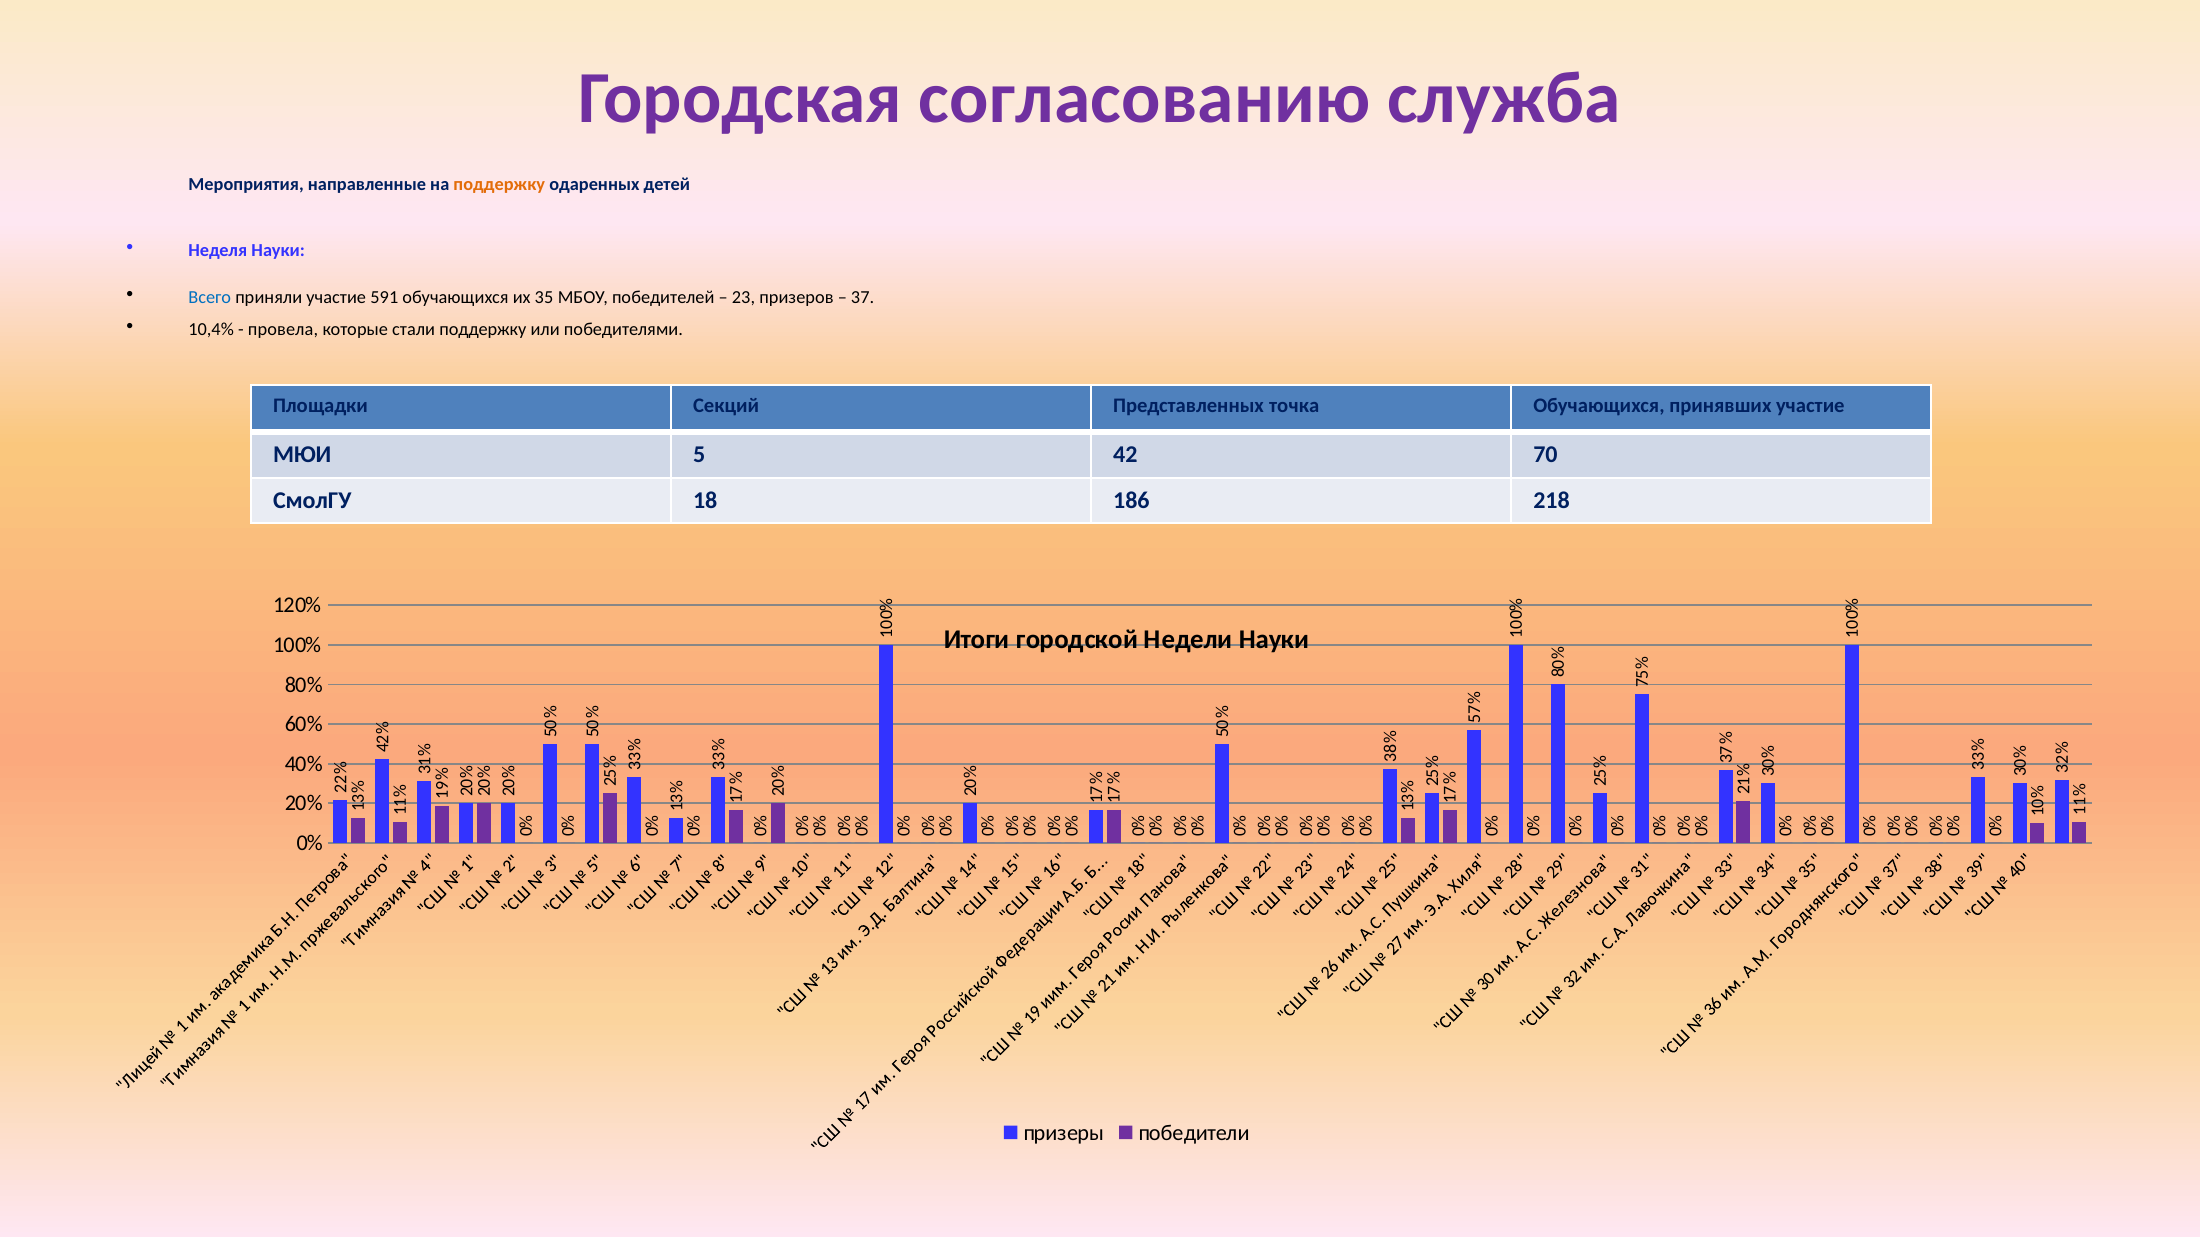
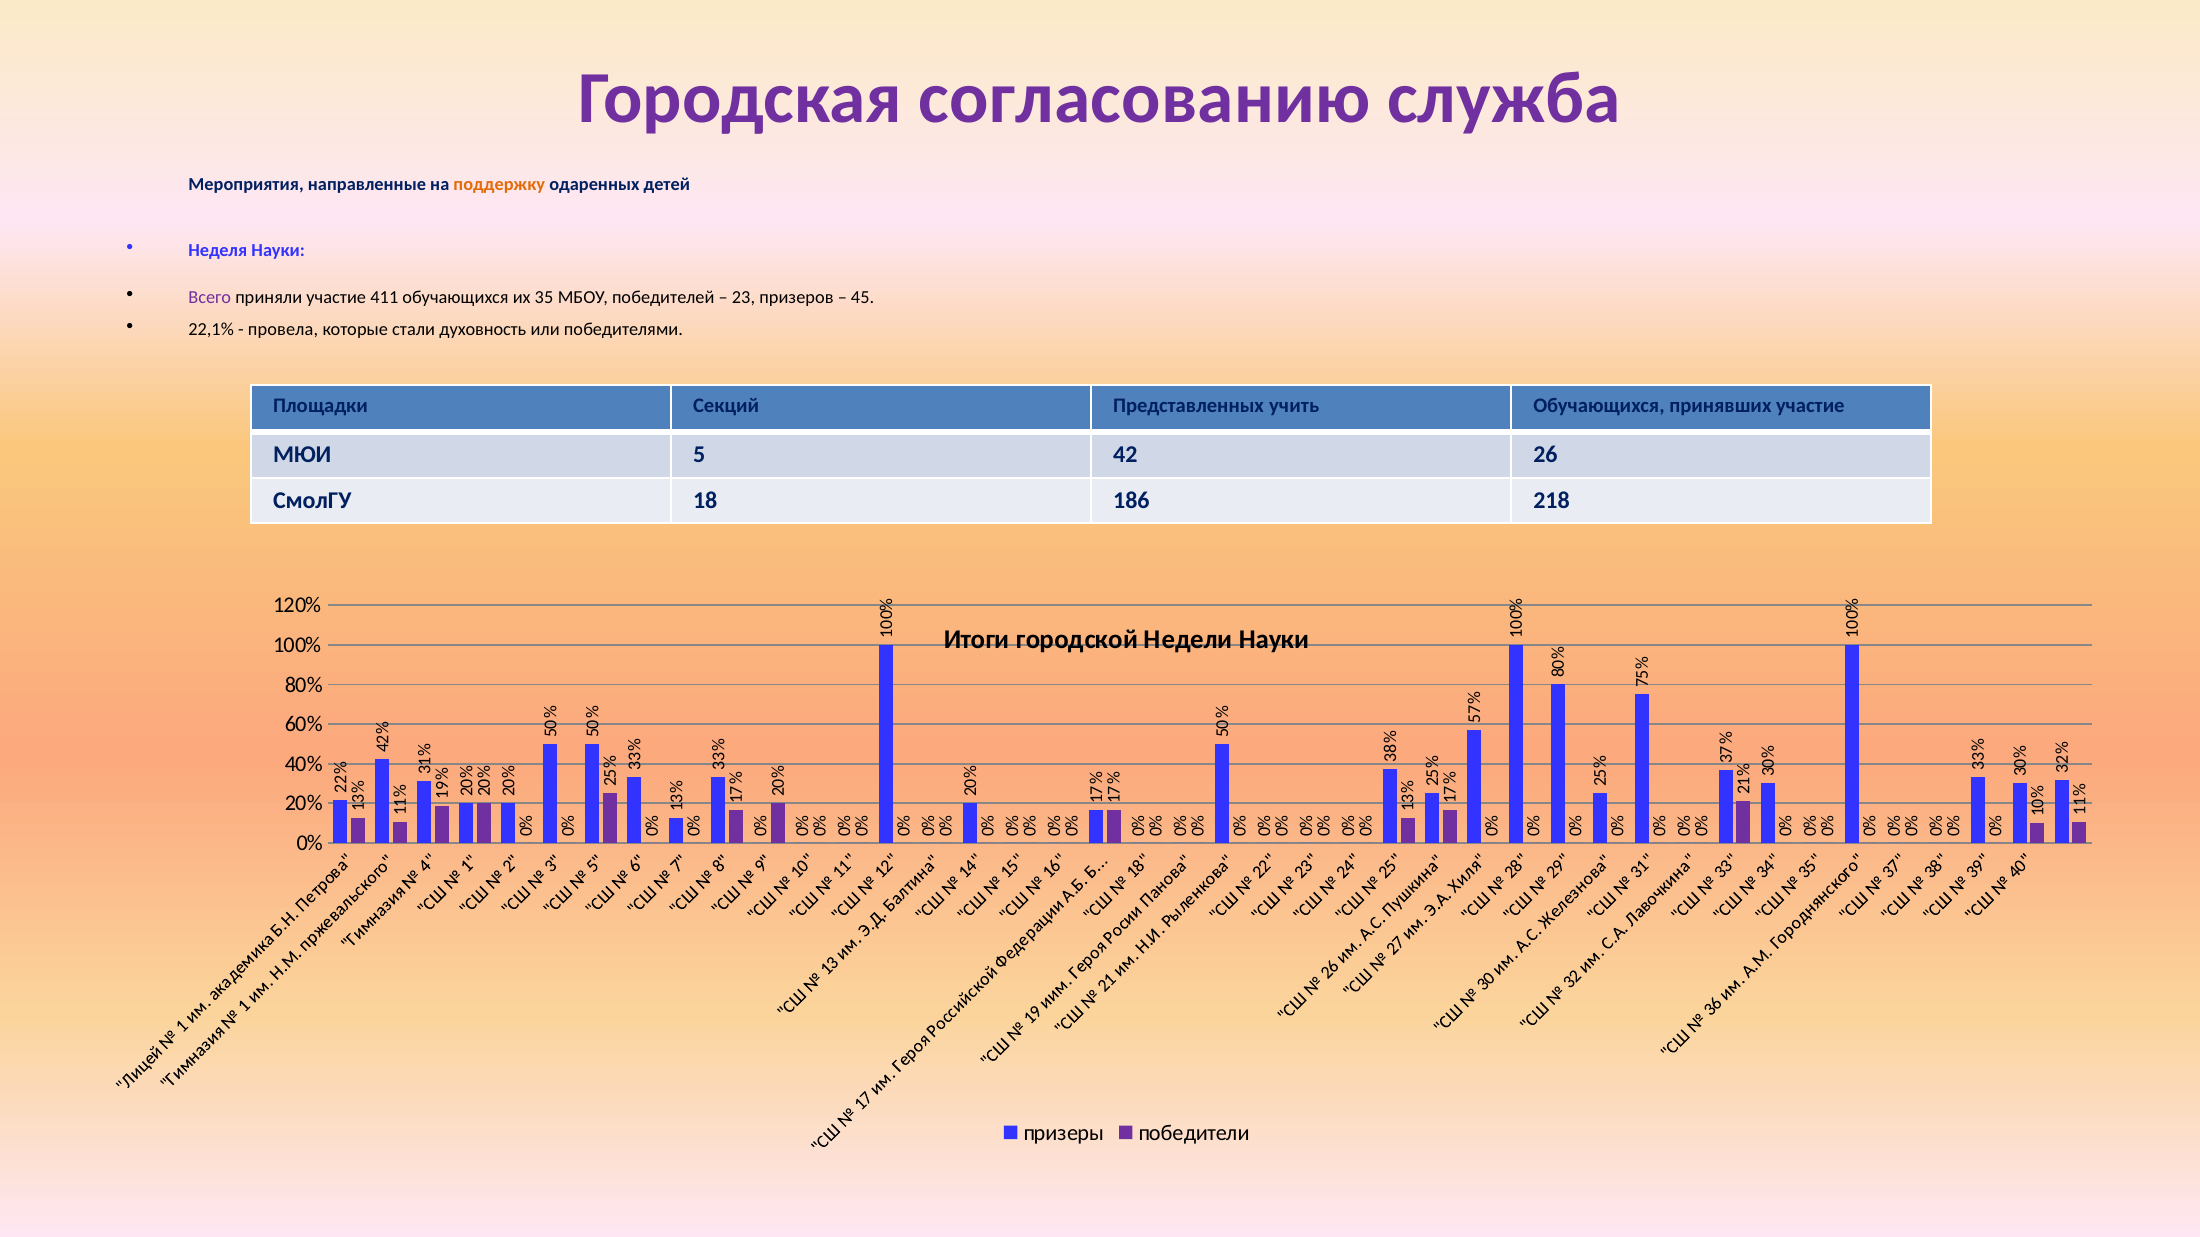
Всего colour: blue -> purple
591: 591 -> 411
37: 37 -> 45
10,4%: 10,4% -> 22,1%
стали поддержку: поддержку -> духовность
точка: точка -> учить
70: 70 -> 26
